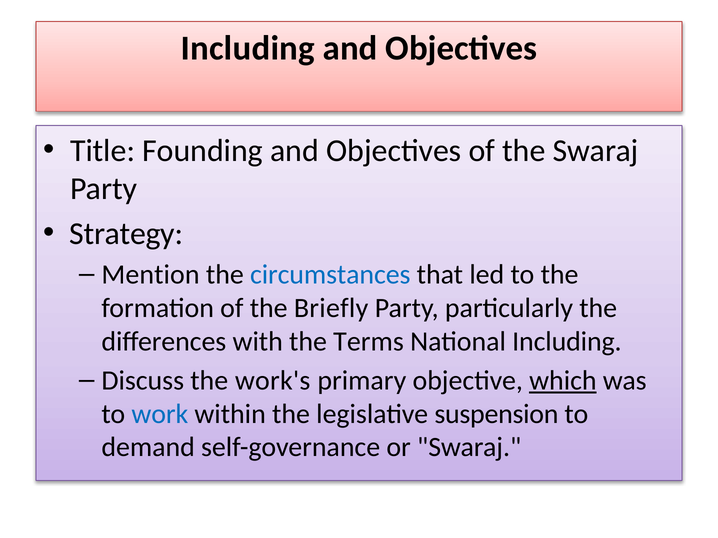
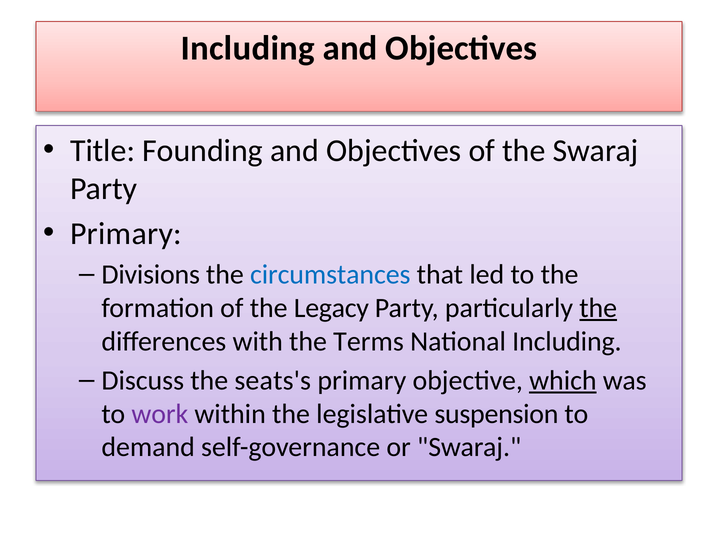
Strategy at (126, 234): Strategy -> Primary
Mention: Mention -> Divisions
Briefly: Briefly -> Legacy
the at (598, 308) underline: none -> present
work's: work's -> seats's
work colour: blue -> purple
